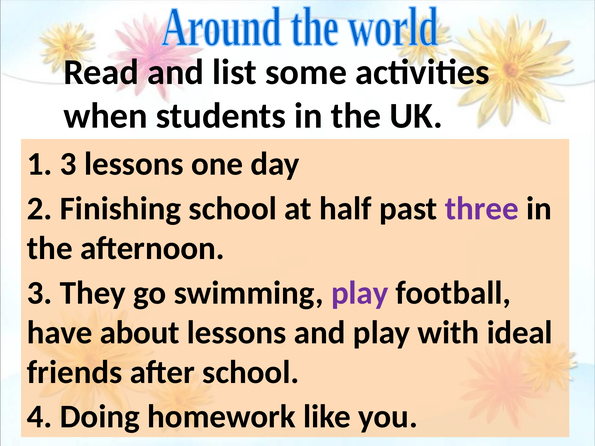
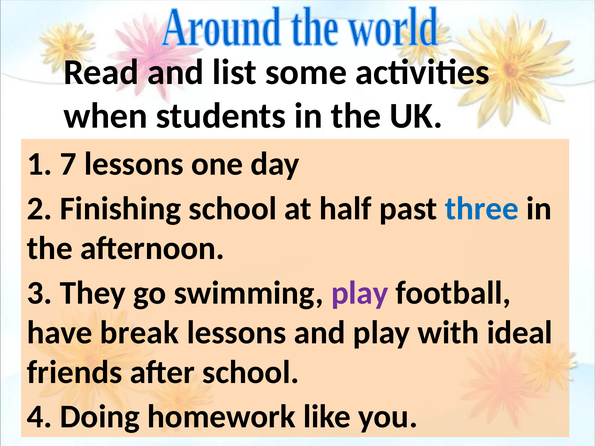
1 3: 3 -> 7
three colour: purple -> blue
about: about -> break
